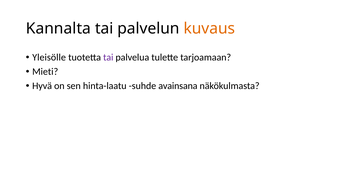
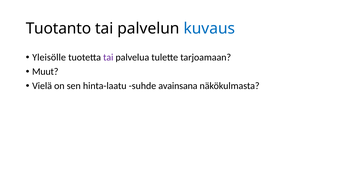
Kannalta: Kannalta -> Tuotanto
kuvaus colour: orange -> blue
Mieti: Mieti -> Muut
Hyvä: Hyvä -> Vielä
